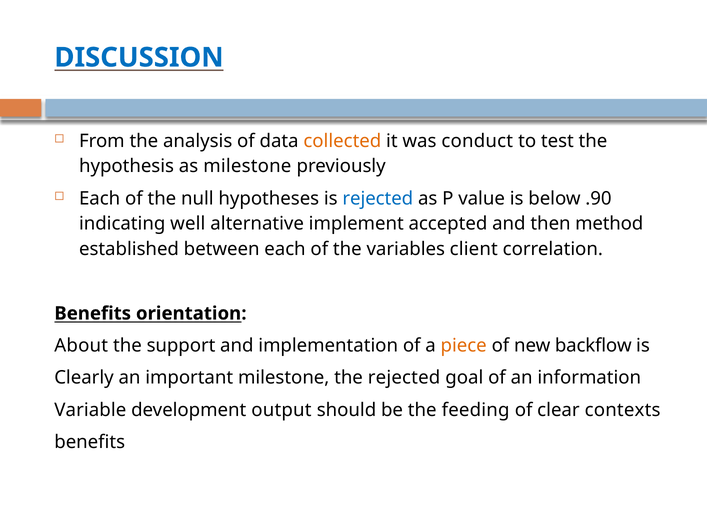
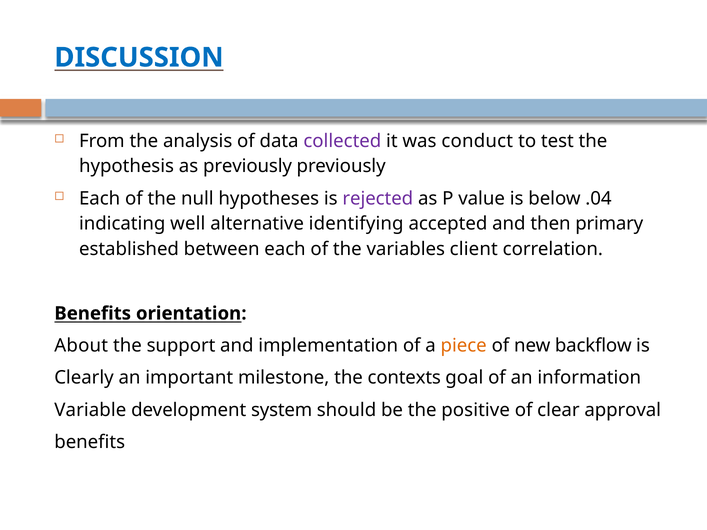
collected colour: orange -> purple
as milestone: milestone -> previously
rejected at (378, 198) colour: blue -> purple
.90: .90 -> .04
implement: implement -> identifying
method: method -> primary
the rejected: rejected -> contexts
output: output -> system
feeding: feeding -> positive
contexts: contexts -> approval
